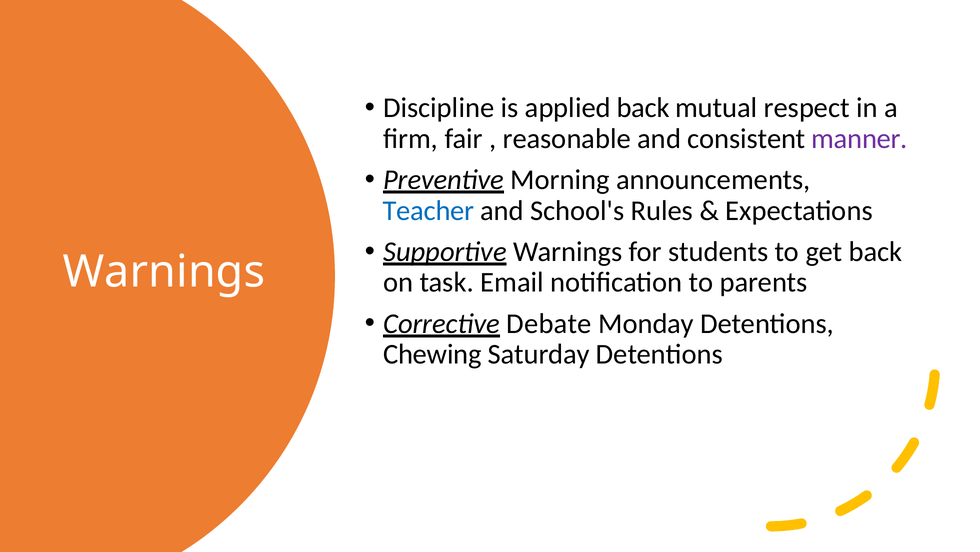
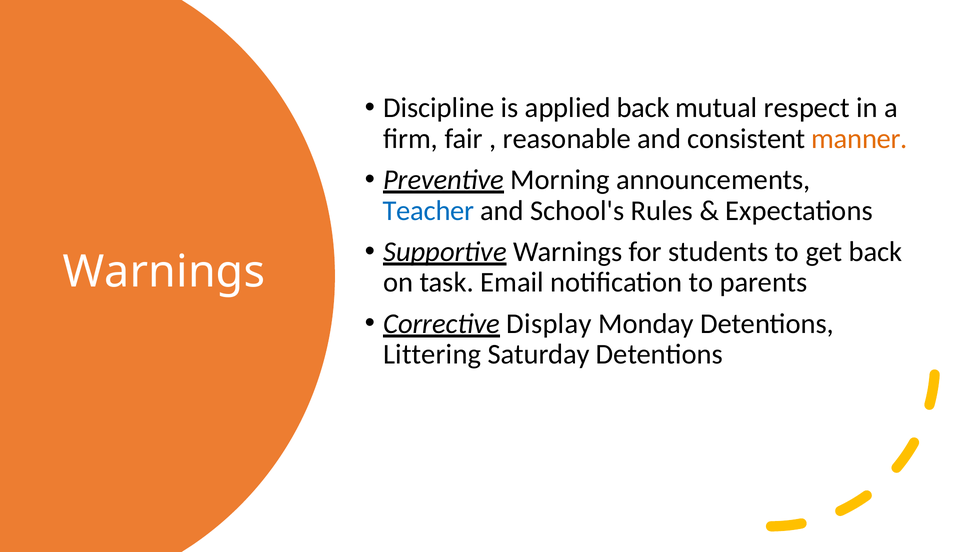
manner colour: purple -> orange
Debate: Debate -> Display
Chewing: Chewing -> Littering
